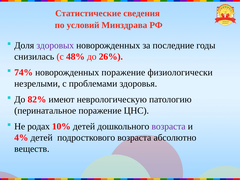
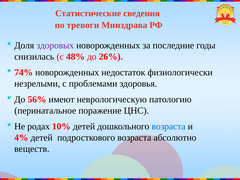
условий: условий -> тревоги
новорожденных поражение: поражение -> недостаток
82%: 82% -> 56%
возраста at (169, 126) colour: purple -> blue
